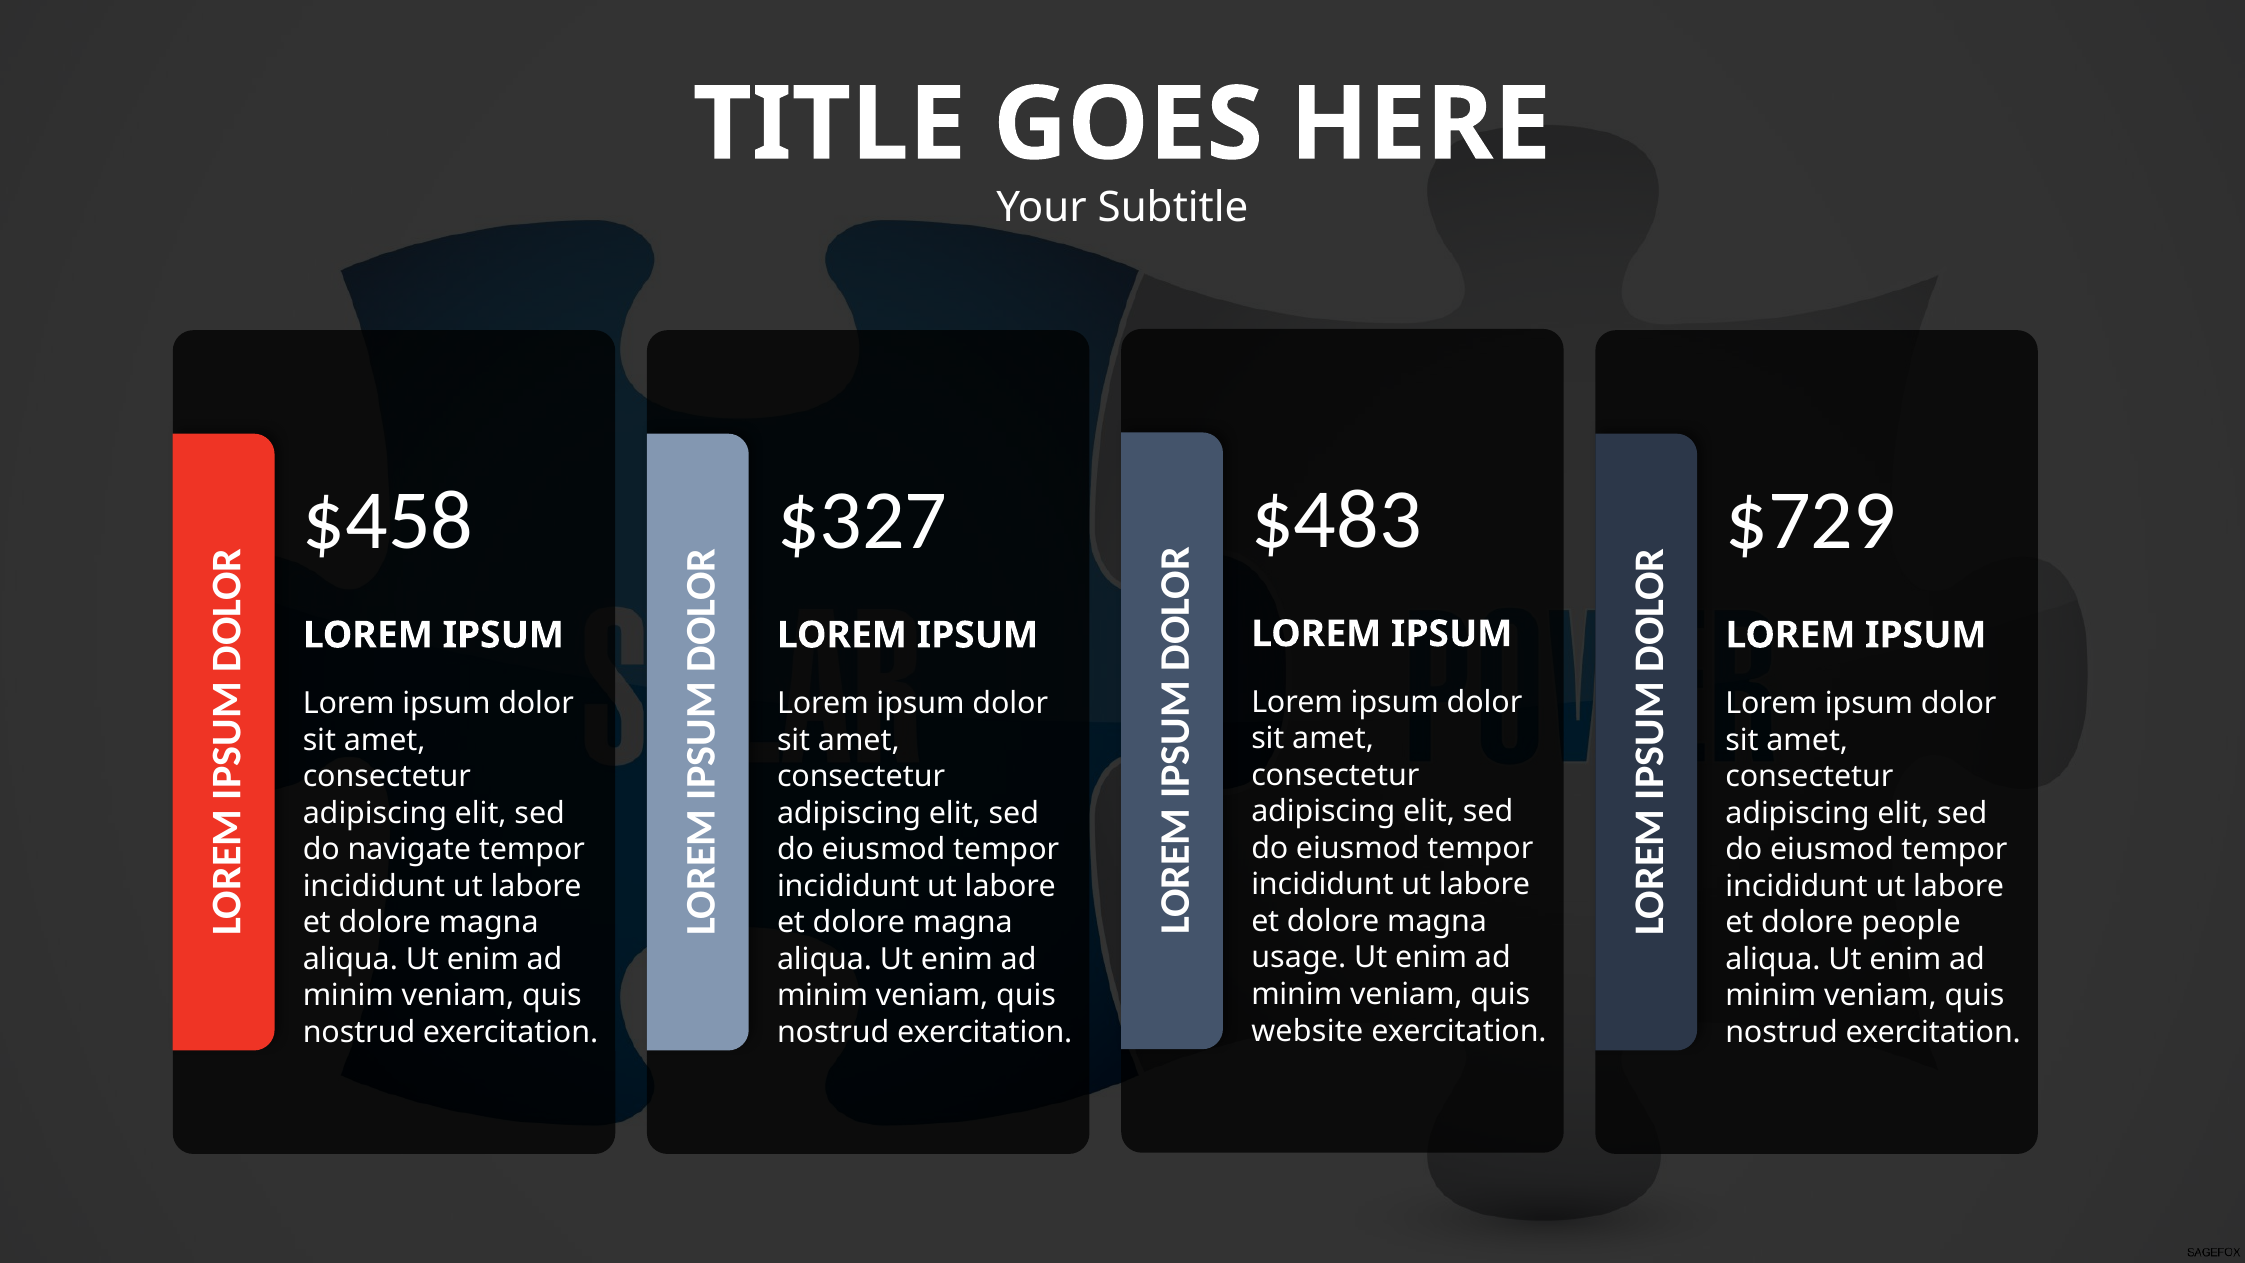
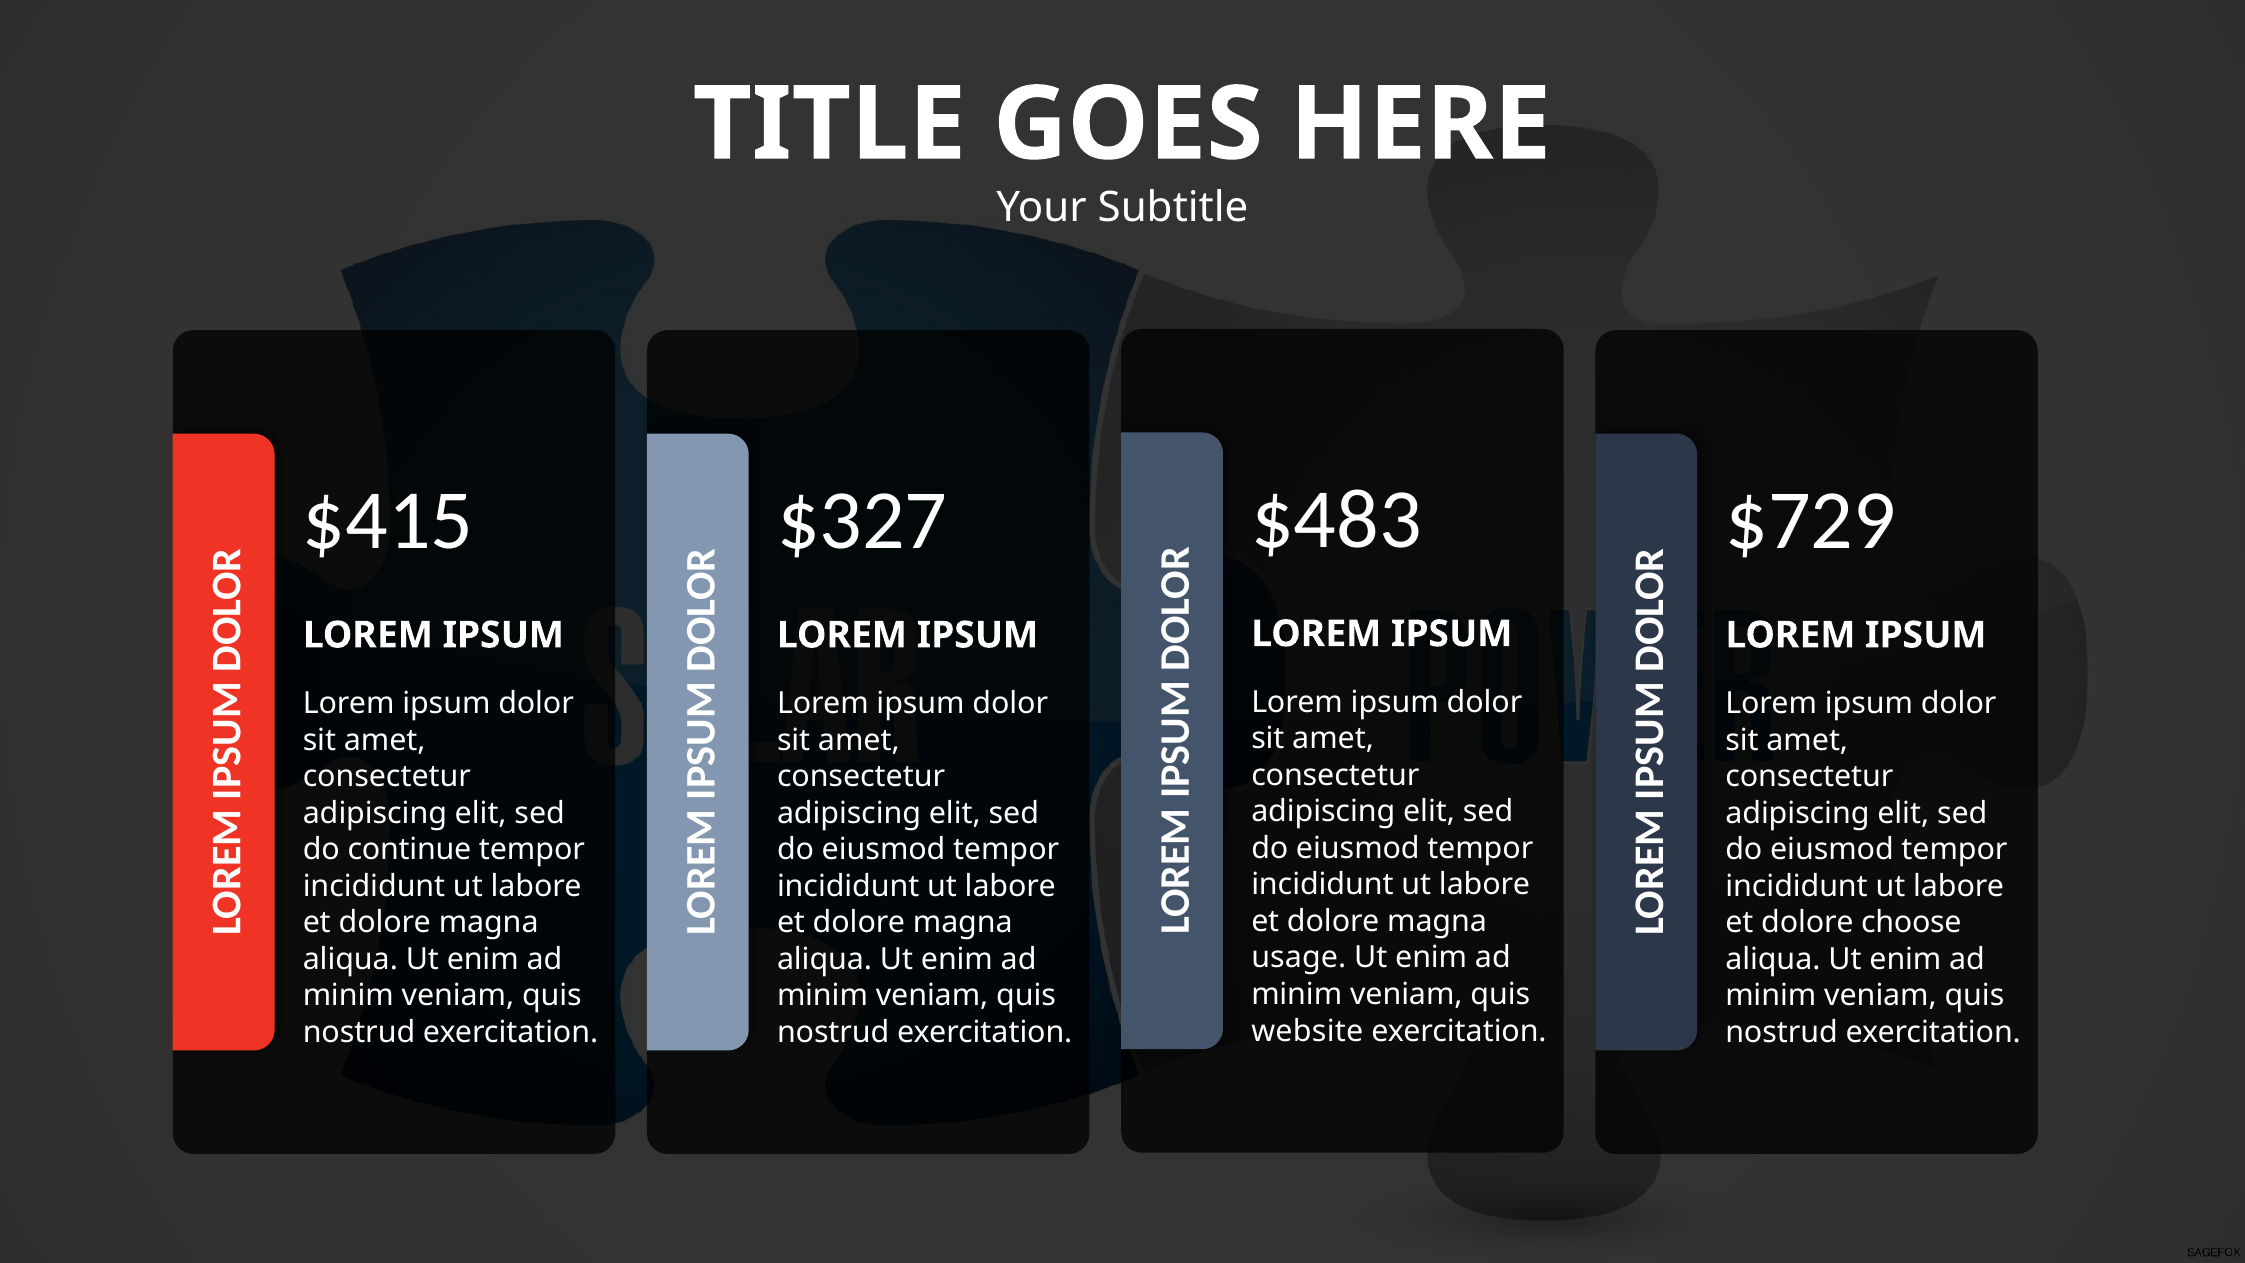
$458: $458 -> $415
navigate: navigate -> continue
people: people -> choose
